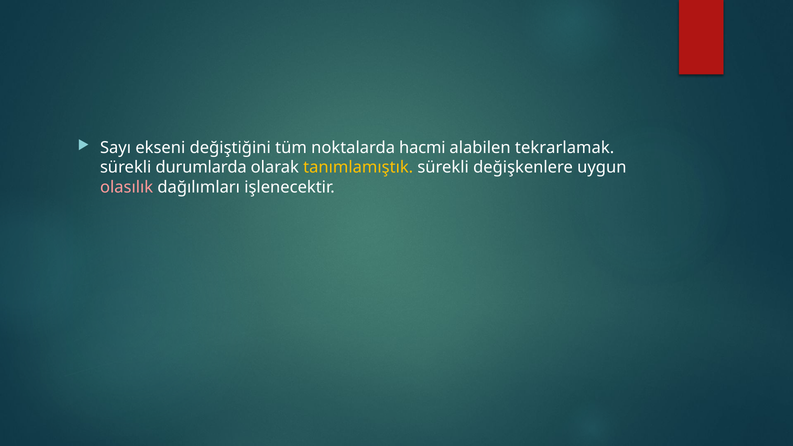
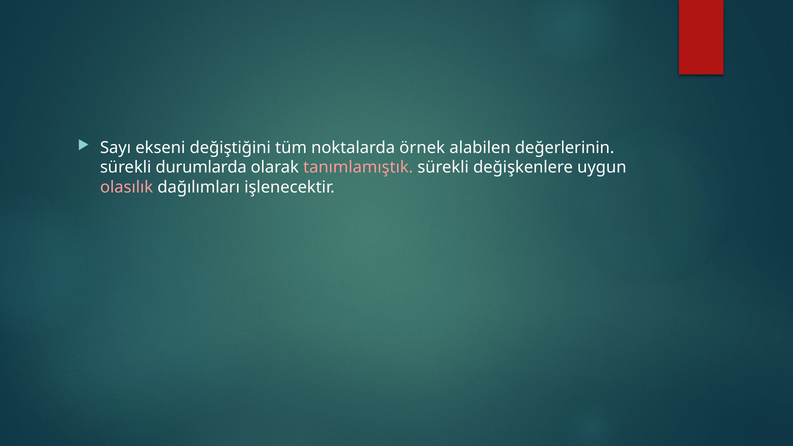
hacmi: hacmi -> örnek
tekrarlamak: tekrarlamak -> değerlerinin
tanımlamıştık colour: yellow -> pink
